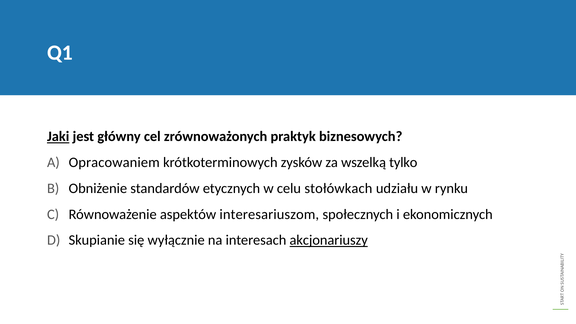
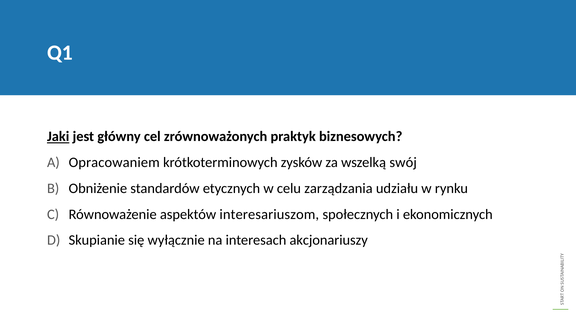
tylko: tylko -> swój
stołówkach: stołówkach -> zarządzania
akcjonariuszy underline: present -> none
